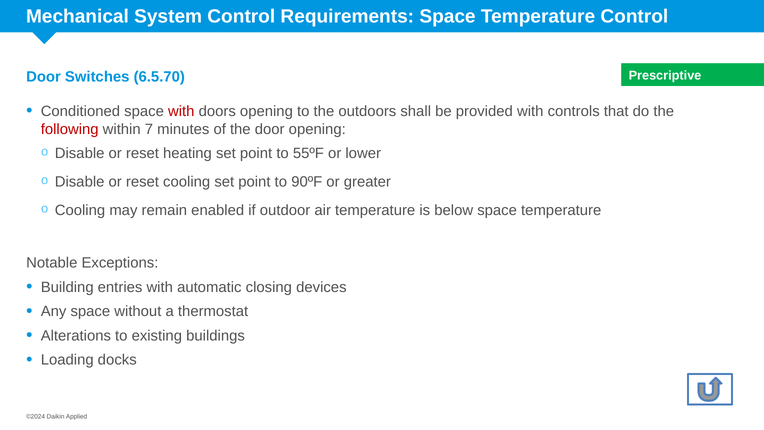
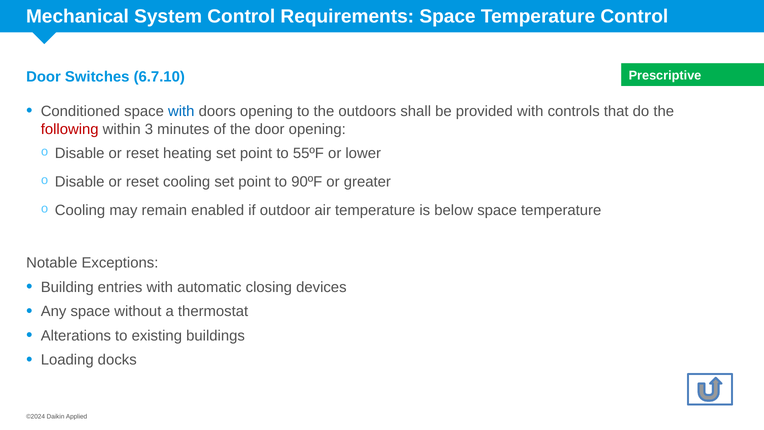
6.5.70: 6.5.70 -> 6.7.10
with at (181, 111) colour: red -> blue
7: 7 -> 3
